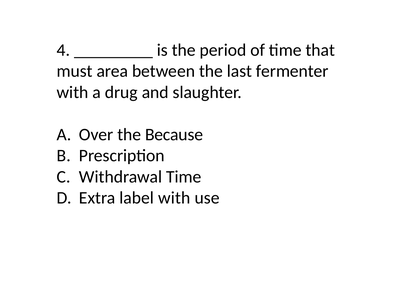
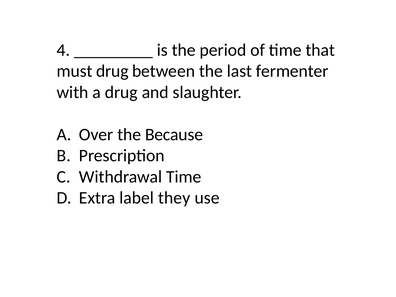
must area: area -> drug
label with: with -> they
